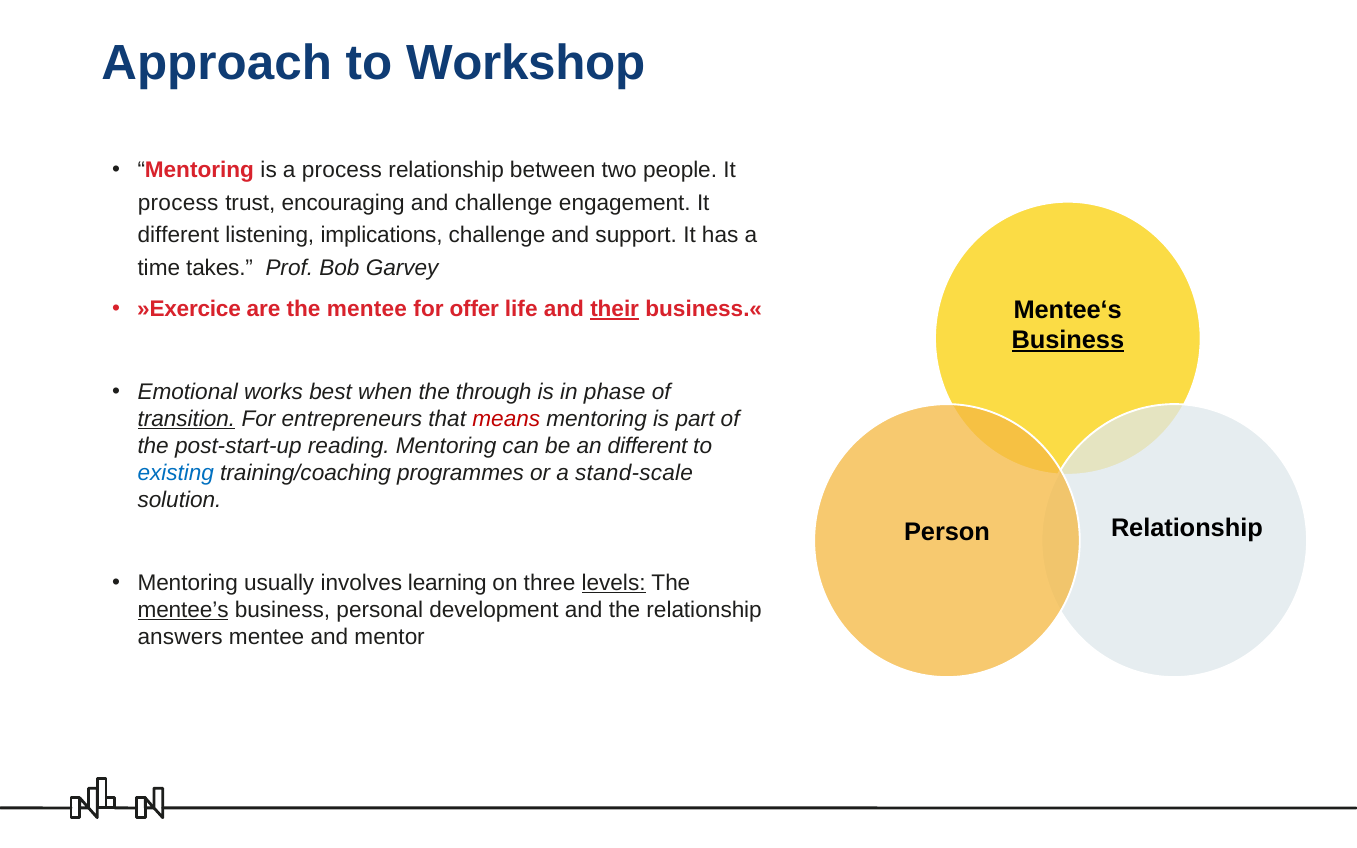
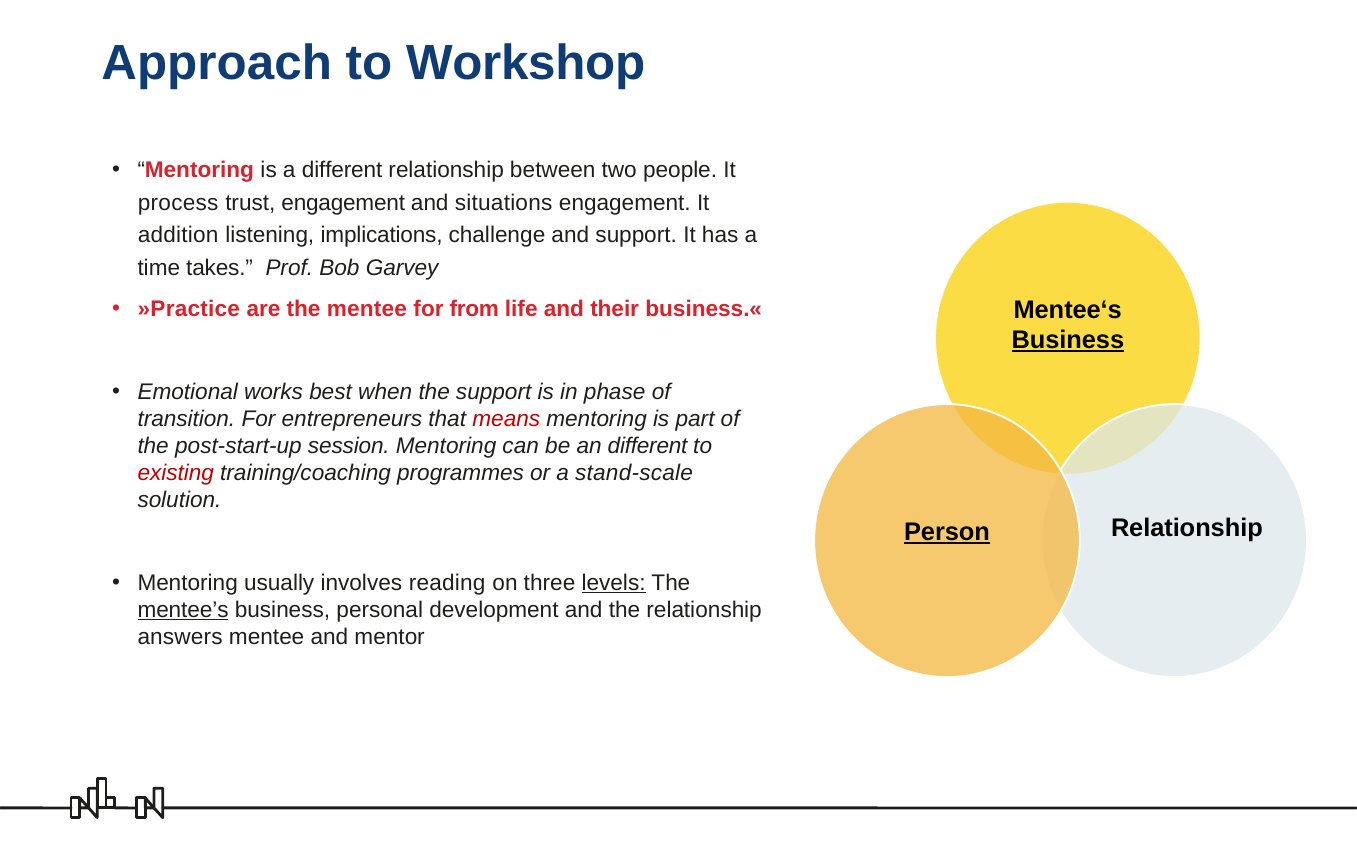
a process: process -> different
trust encouraging: encouraging -> engagement
and challenge: challenge -> situations
different at (178, 235): different -> addition
»Exercice: »Exercice -> »Practice
offer: offer -> from
their underline: present -> none
the through: through -> support
transition underline: present -> none
reading: reading -> session
existing colour: blue -> red
Person underline: none -> present
learning: learning -> reading
